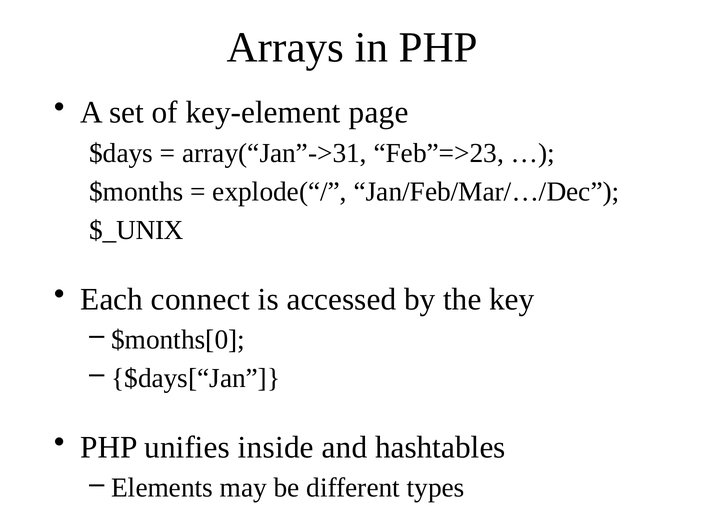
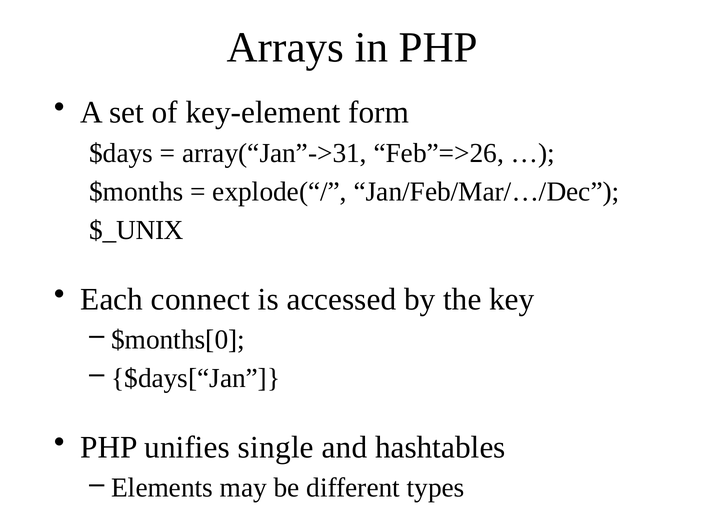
page: page -> form
Feb”=>23: Feb”=>23 -> Feb”=>26
inside: inside -> single
